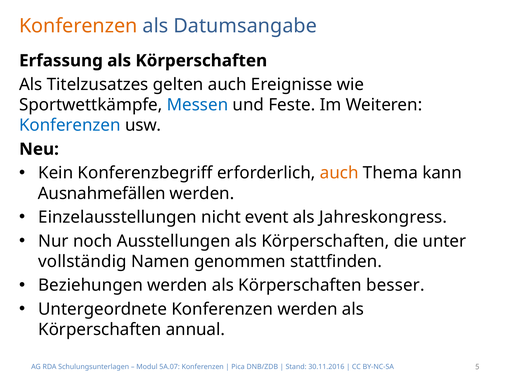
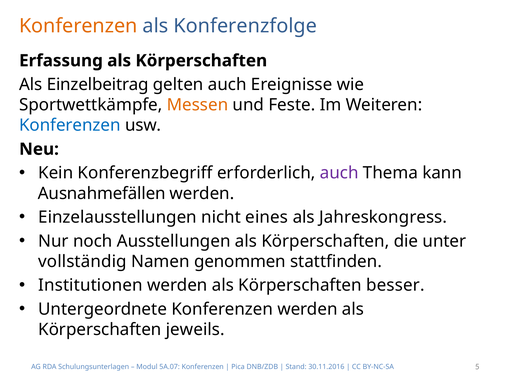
Datumsangabe: Datumsangabe -> Konferenzfolge
Titelzusatzes: Titelzusatzes -> Einzelbeitrag
Messen colour: blue -> orange
auch at (339, 173) colour: orange -> purple
event: event -> eines
Beziehungen: Beziehungen -> Institutionen
annual: annual -> jeweils
